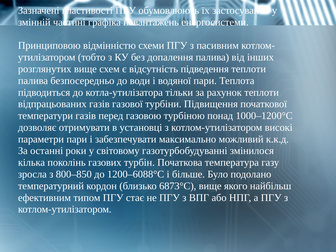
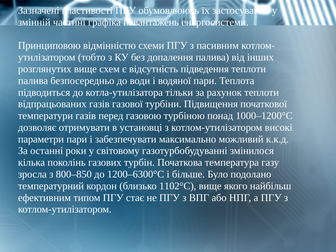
1200–6088°С: 1200–6088°С -> 1200–6300°С
6873°С: 6873°С -> 1102°С
